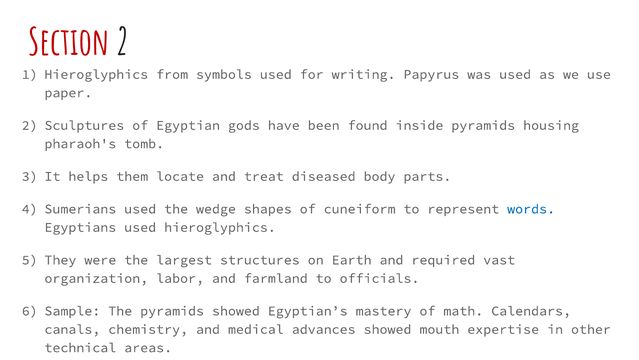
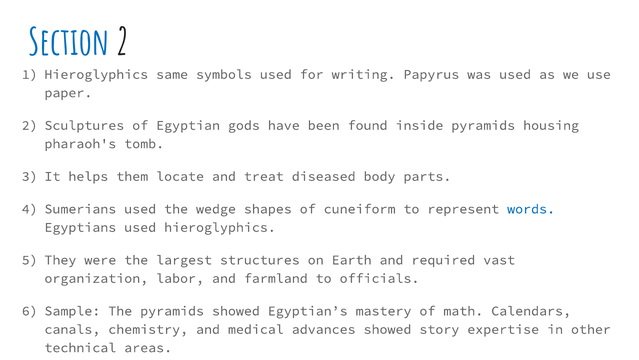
Section colour: red -> blue
Hieroglyphics from: from -> same
mouth: mouth -> story
